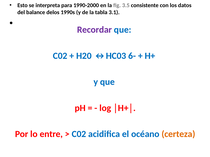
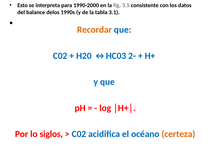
Recordar colour: purple -> orange
6-: 6- -> 2-
entre: entre -> siglos
